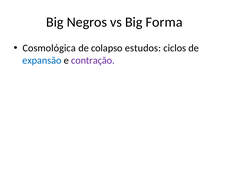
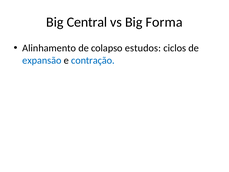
Negros: Negros -> Central
Cosmológica: Cosmológica -> Alinhamento
contração colour: purple -> blue
